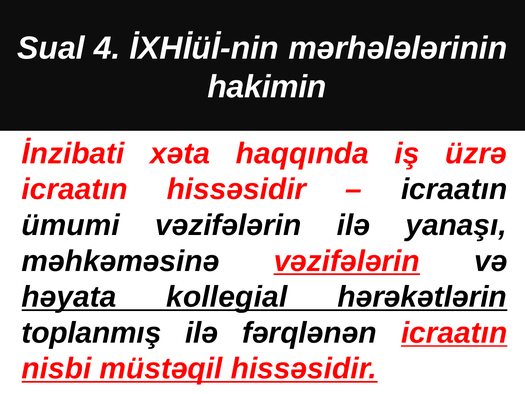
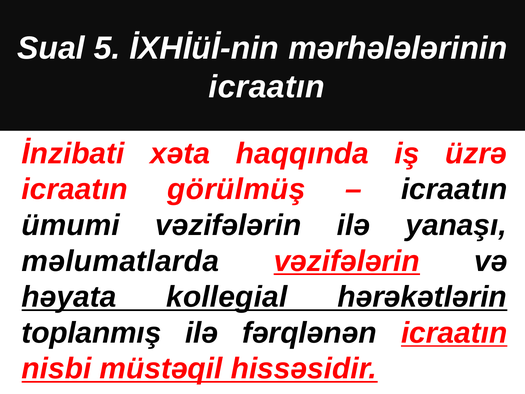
4: 4 -> 5
hakimin at (267, 87): hakimin -> icraatın
icraatın hissəsidir: hissəsidir -> görülmüş
məhkəməsinə: məhkəməsinə -> məlumatlarda
